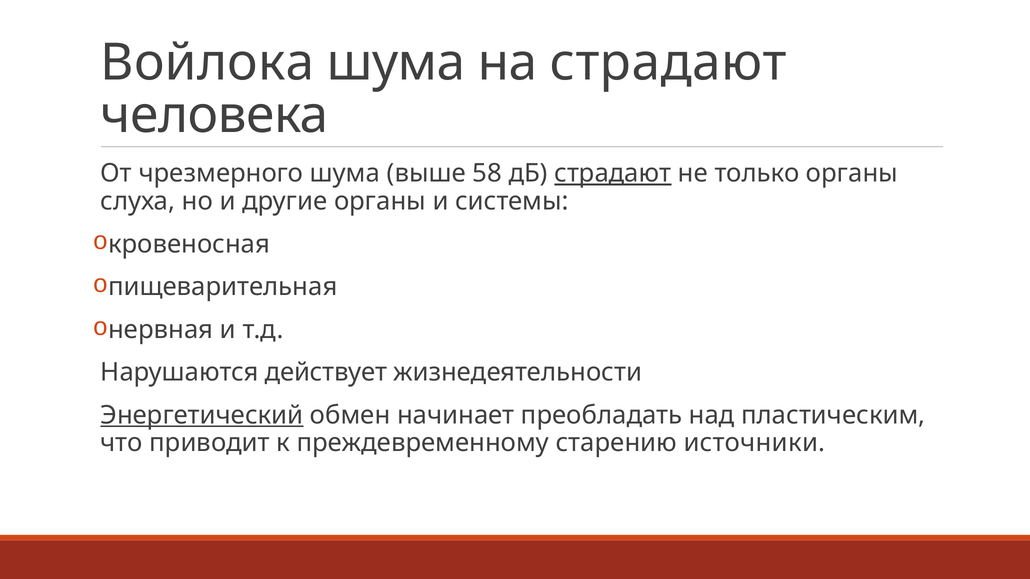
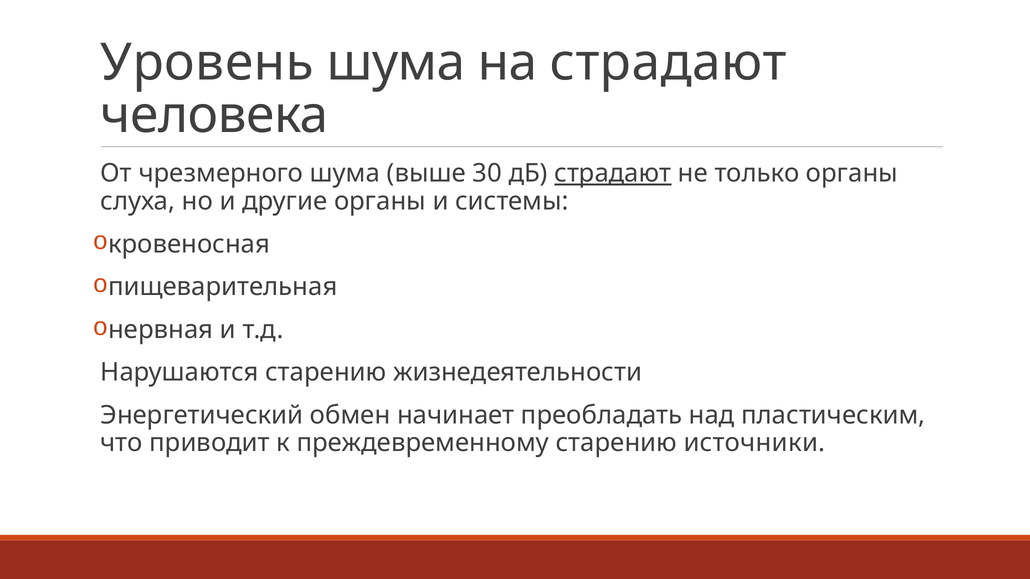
Войлока: Войлока -> Уровень
58: 58 -> 30
Нарушаются действует: действует -> старению
Энергетический underline: present -> none
